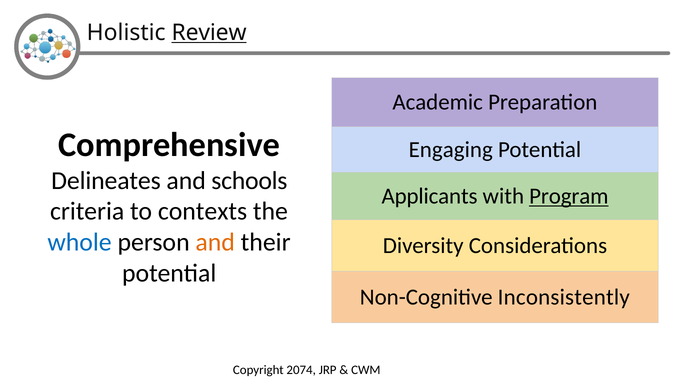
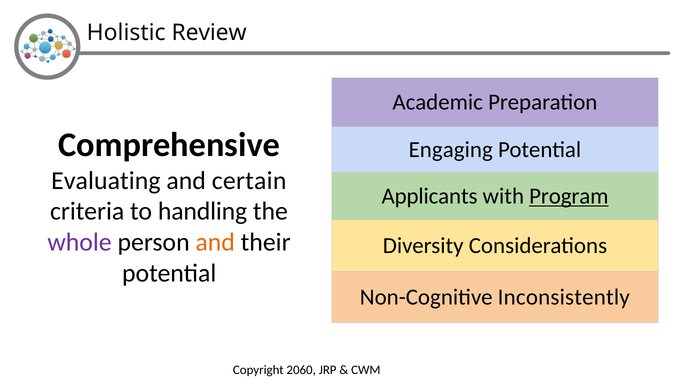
Review underline: present -> none
Delineates: Delineates -> Evaluating
schools: schools -> certain
contexts: contexts -> handling
whole colour: blue -> purple
2074: 2074 -> 2060
